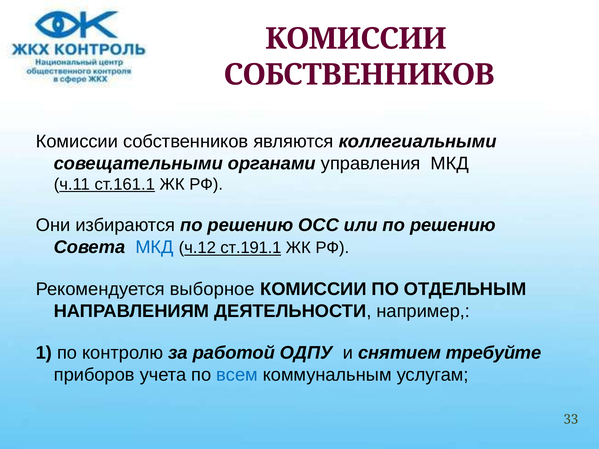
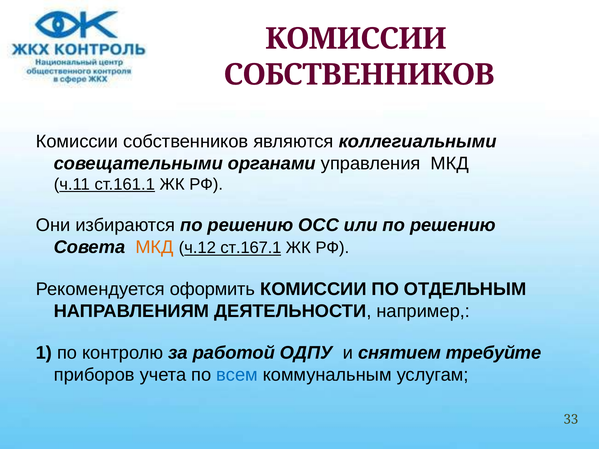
МКД at (154, 247) colour: blue -> orange
ст.191.1: ст.191.1 -> ст.167.1
выборное: выборное -> оформить
